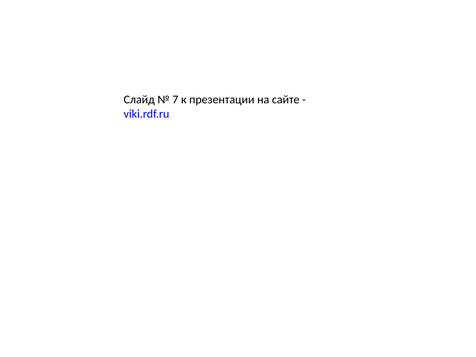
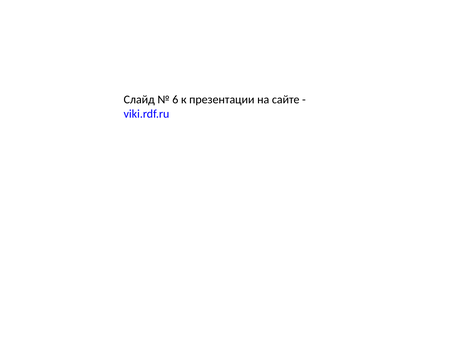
7: 7 -> 6
